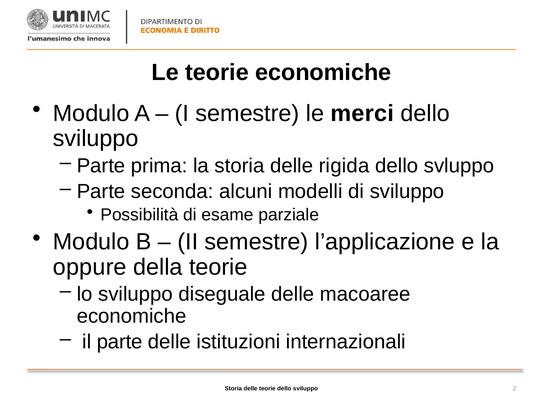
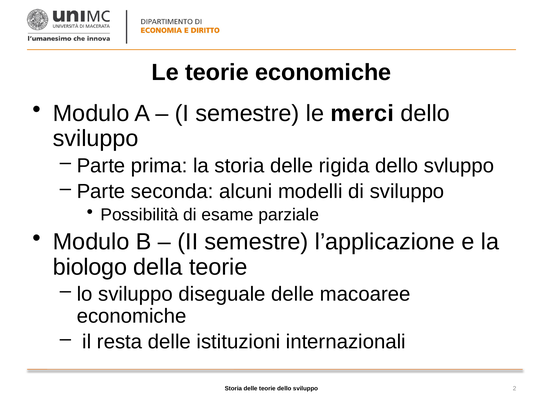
oppure: oppure -> biologo
il parte: parte -> resta
